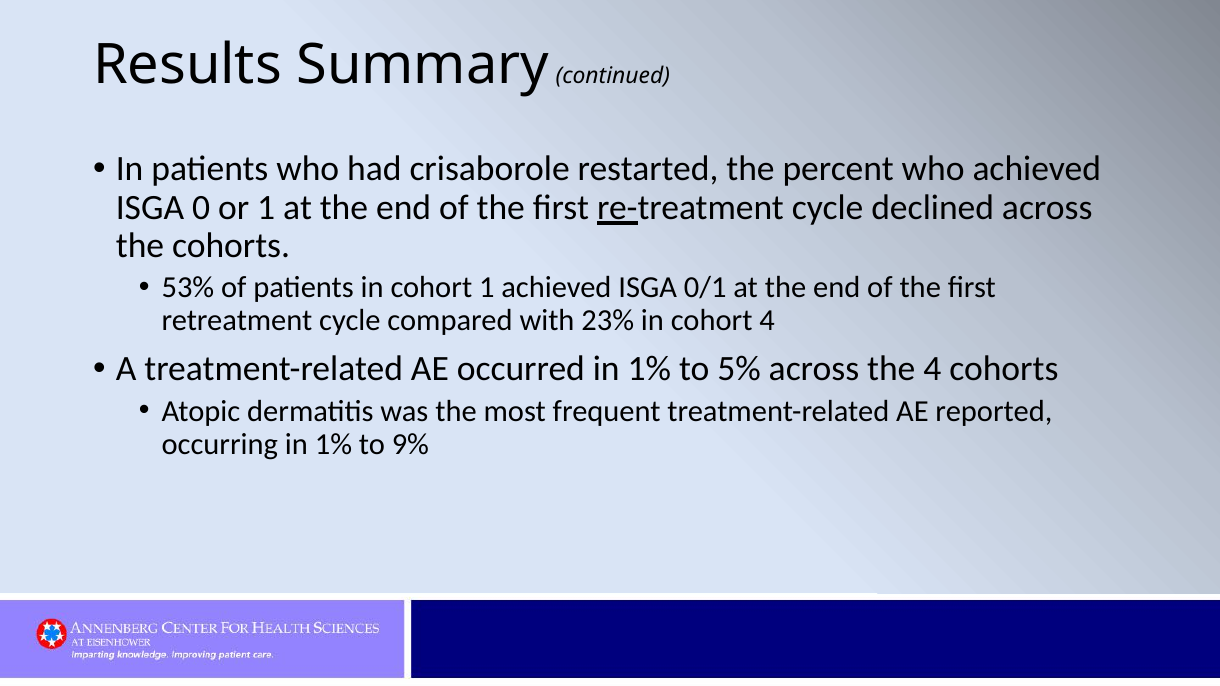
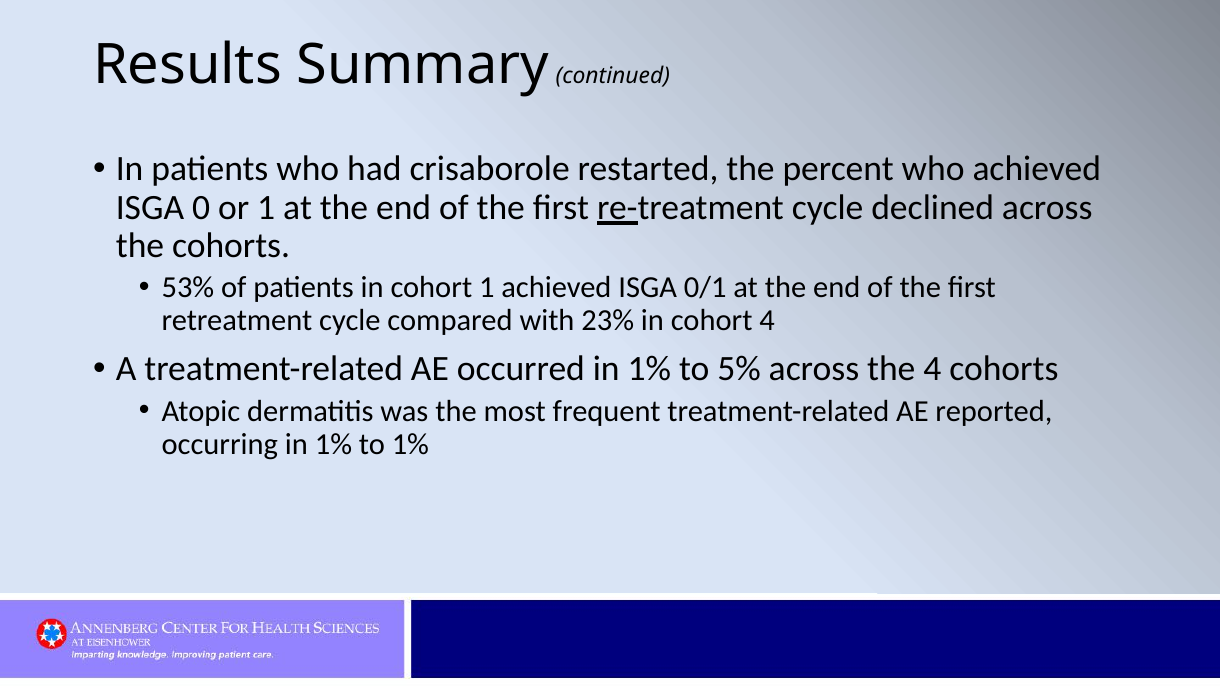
to 9%: 9% -> 1%
